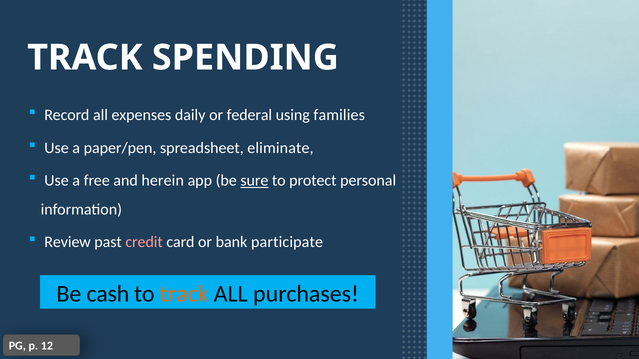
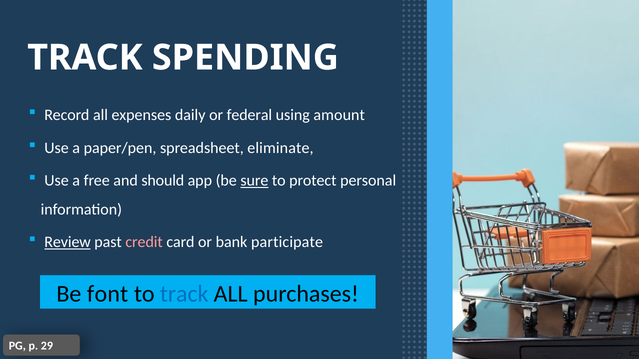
families: families -> amount
herein: herein -> should
Review underline: none -> present
cash: cash -> font
track at (184, 294) colour: orange -> blue
12: 12 -> 29
